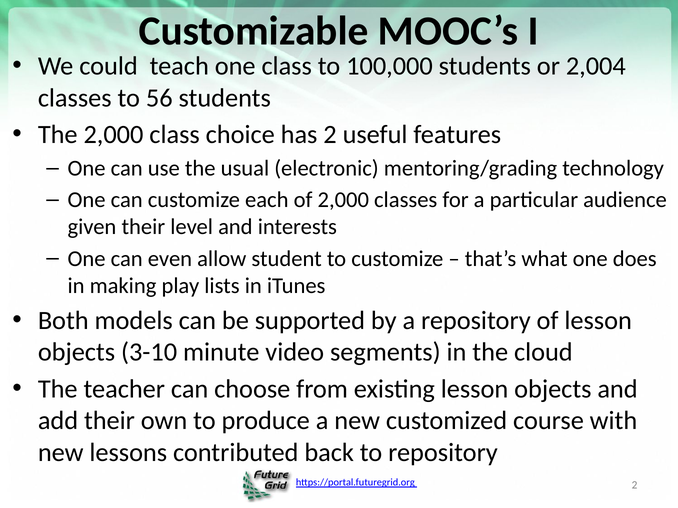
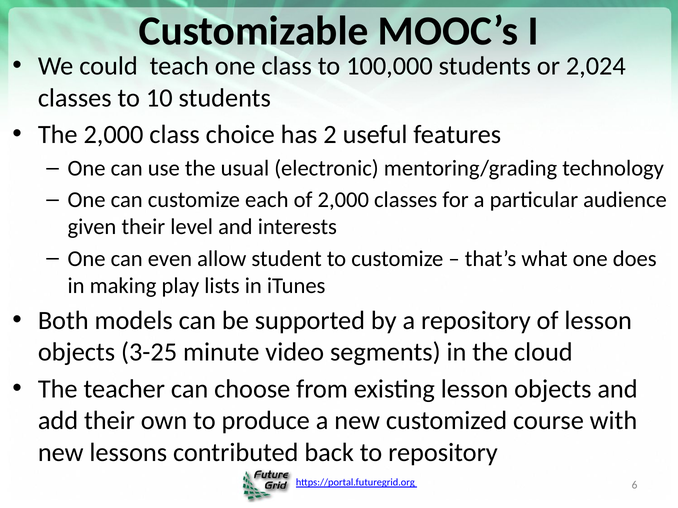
2,004: 2,004 -> 2,024
56: 56 -> 10
3-10: 3-10 -> 3-25
2 at (635, 486): 2 -> 6
